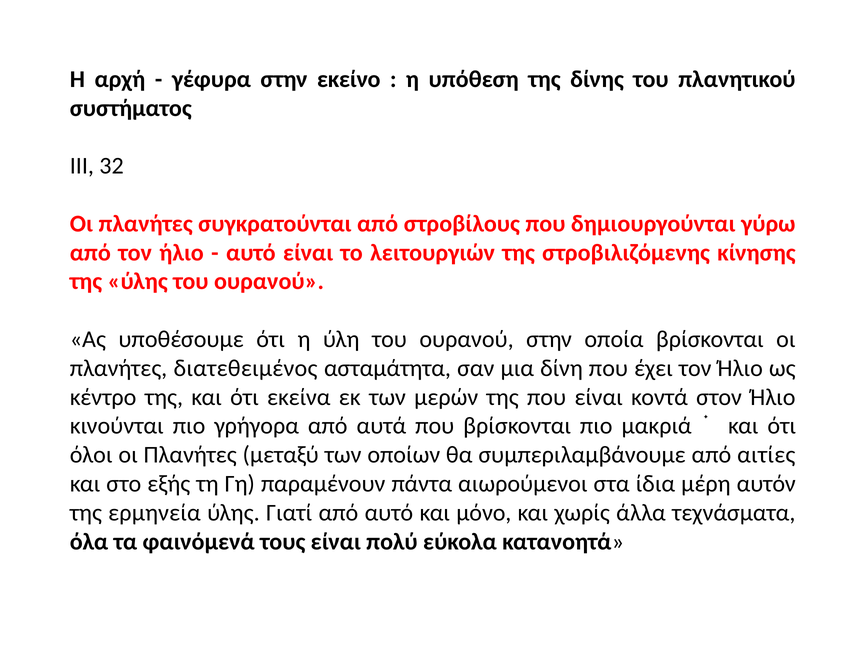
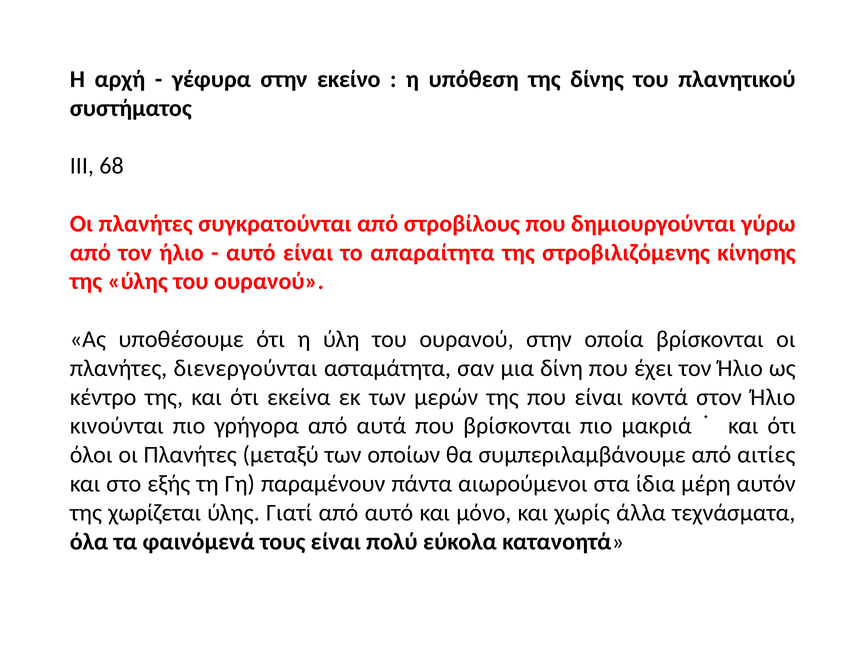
32: 32 -> 68
λειτουργιών: λειτουργιών -> απαραίτητα
διατεθειμένος: διατεθειμένος -> διενεργούνται
ερμηνεία: ερμηνεία -> χωρίζεται
